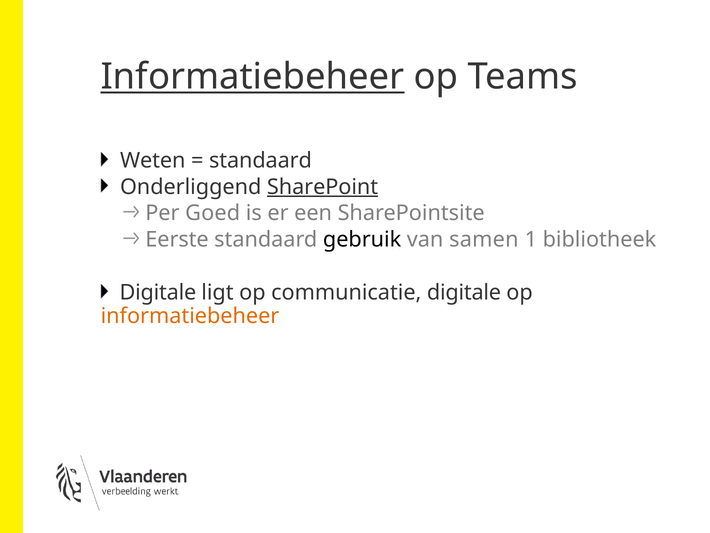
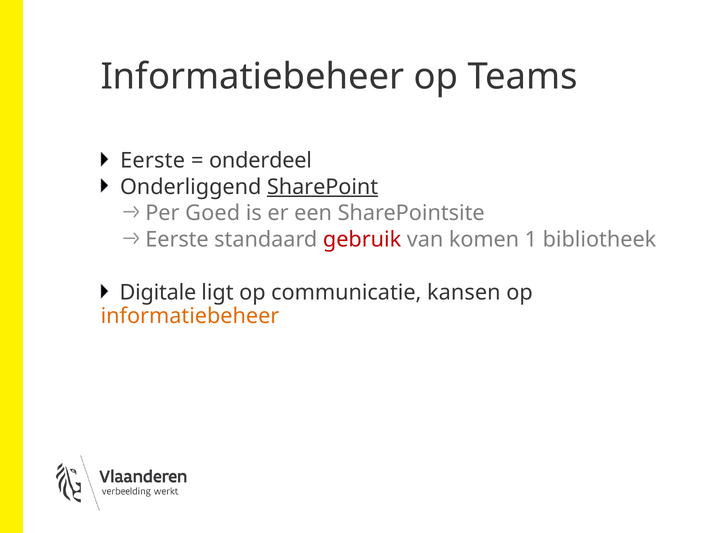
Informatiebeheer at (252, 77) underline: present -> none
Weten at (153, 160): Weten -> Eerste
standaard at (260, 160): standaard -> onderdeel
gebruik colour: black -> red
samen: samen -> komen
communicatie digitale: digitale -> kansen
